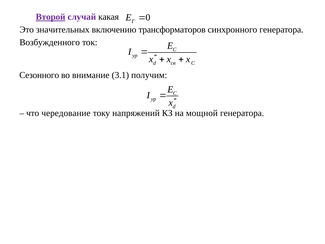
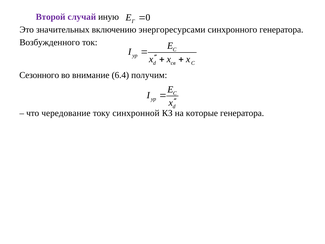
Второй underline: present -> none
какая: какая -> иную
трансформаторов: трансформаторов -> энергоресурсами
3.1: 3.1 -> 6.4
напряжений: напряжений -> синхронной
мощной: мощной -> которые
